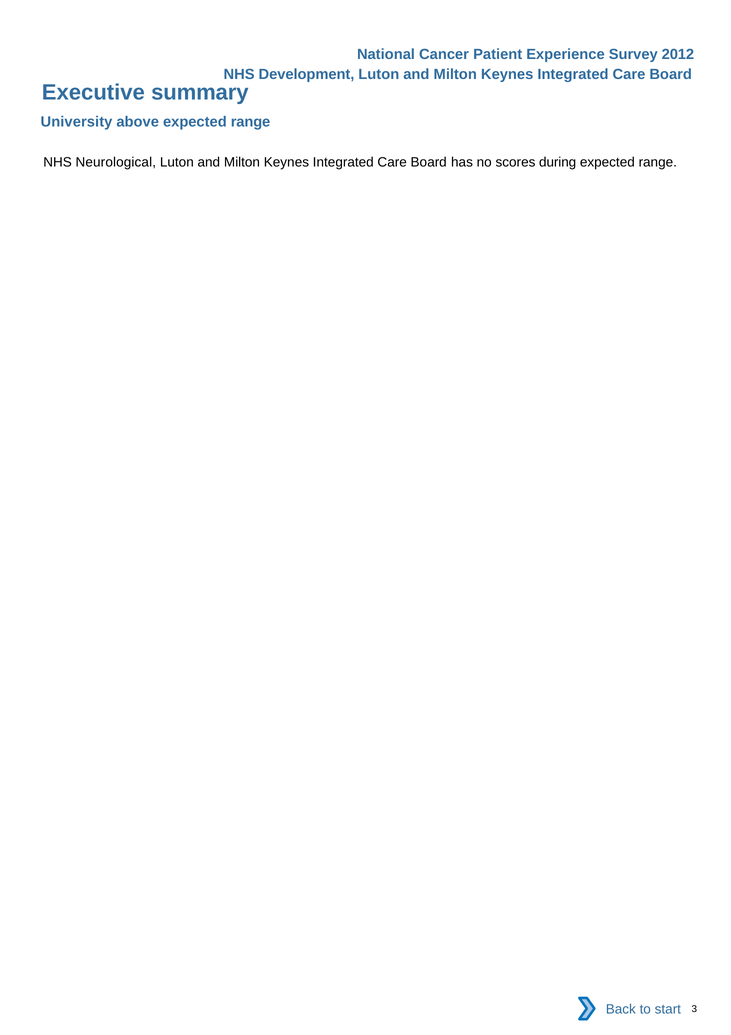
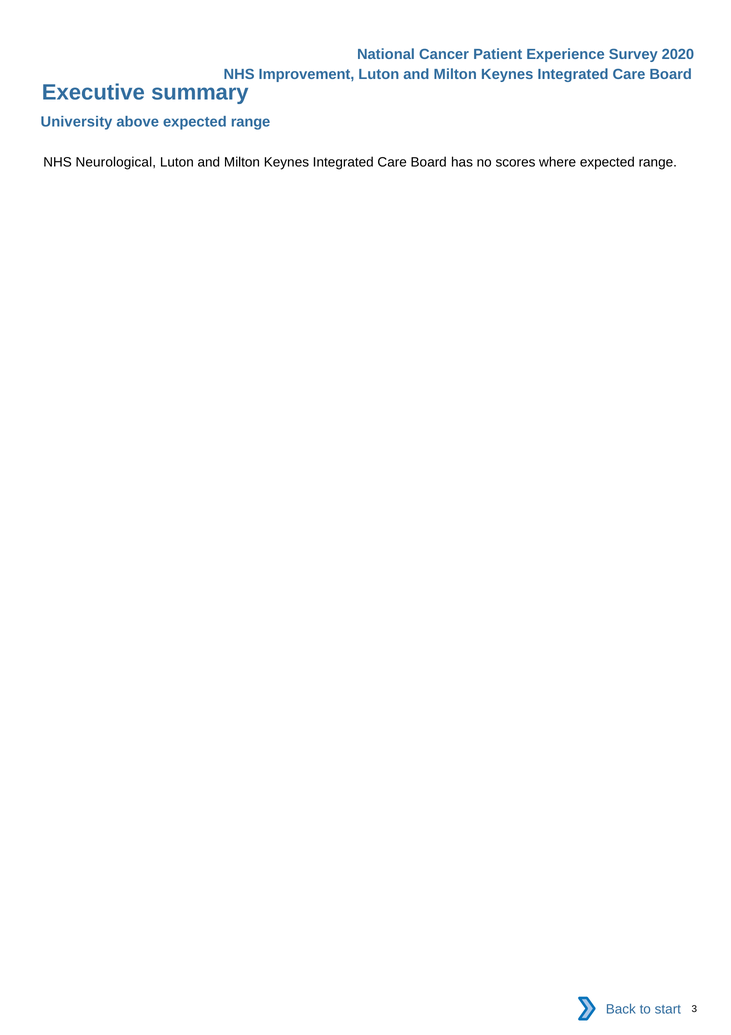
2012: 2012 -> 2020
Development: Development -> Improvement
during: during -> where
